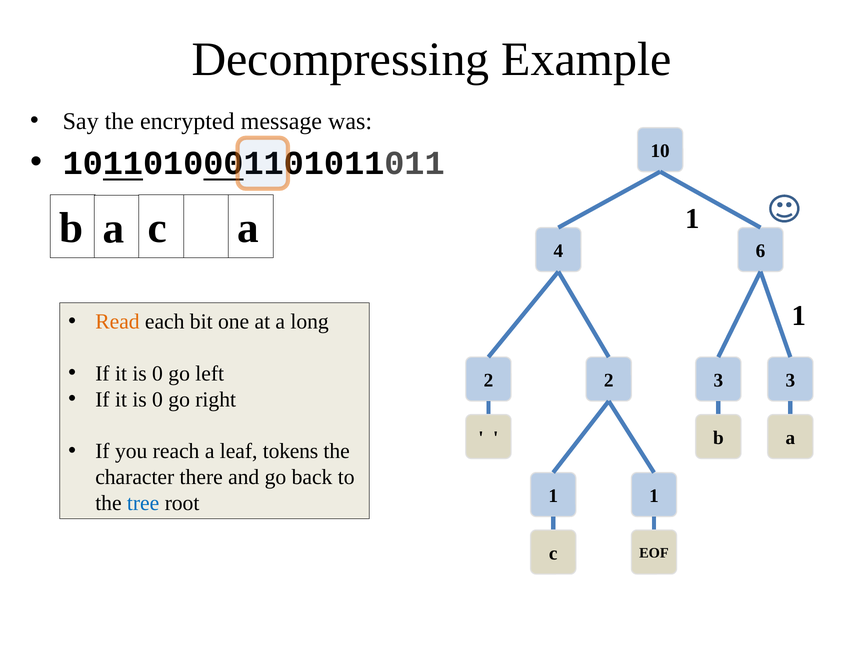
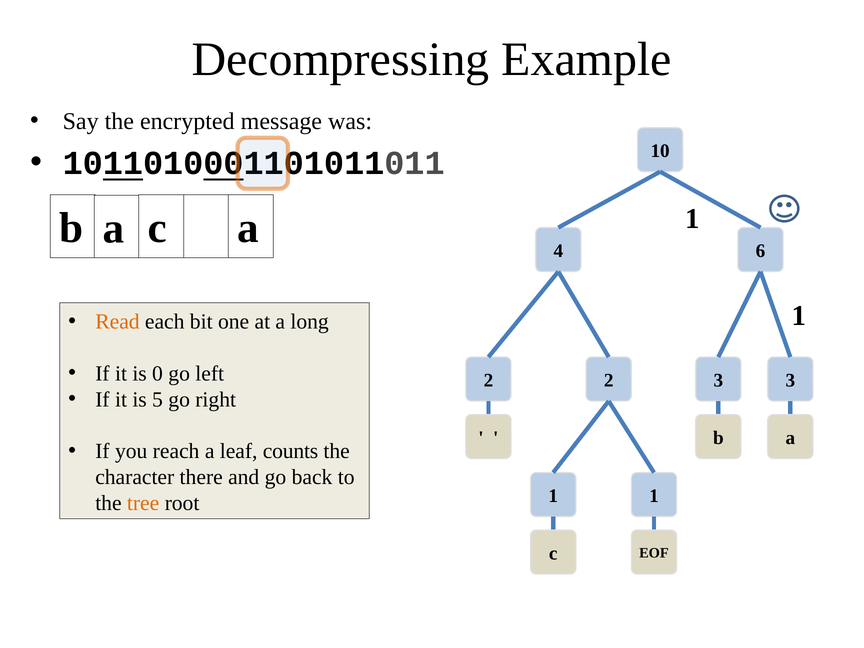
0 at (157, 399): 0 -> 5
tokens: tokens -> counts
tree colour: blue -> orange
